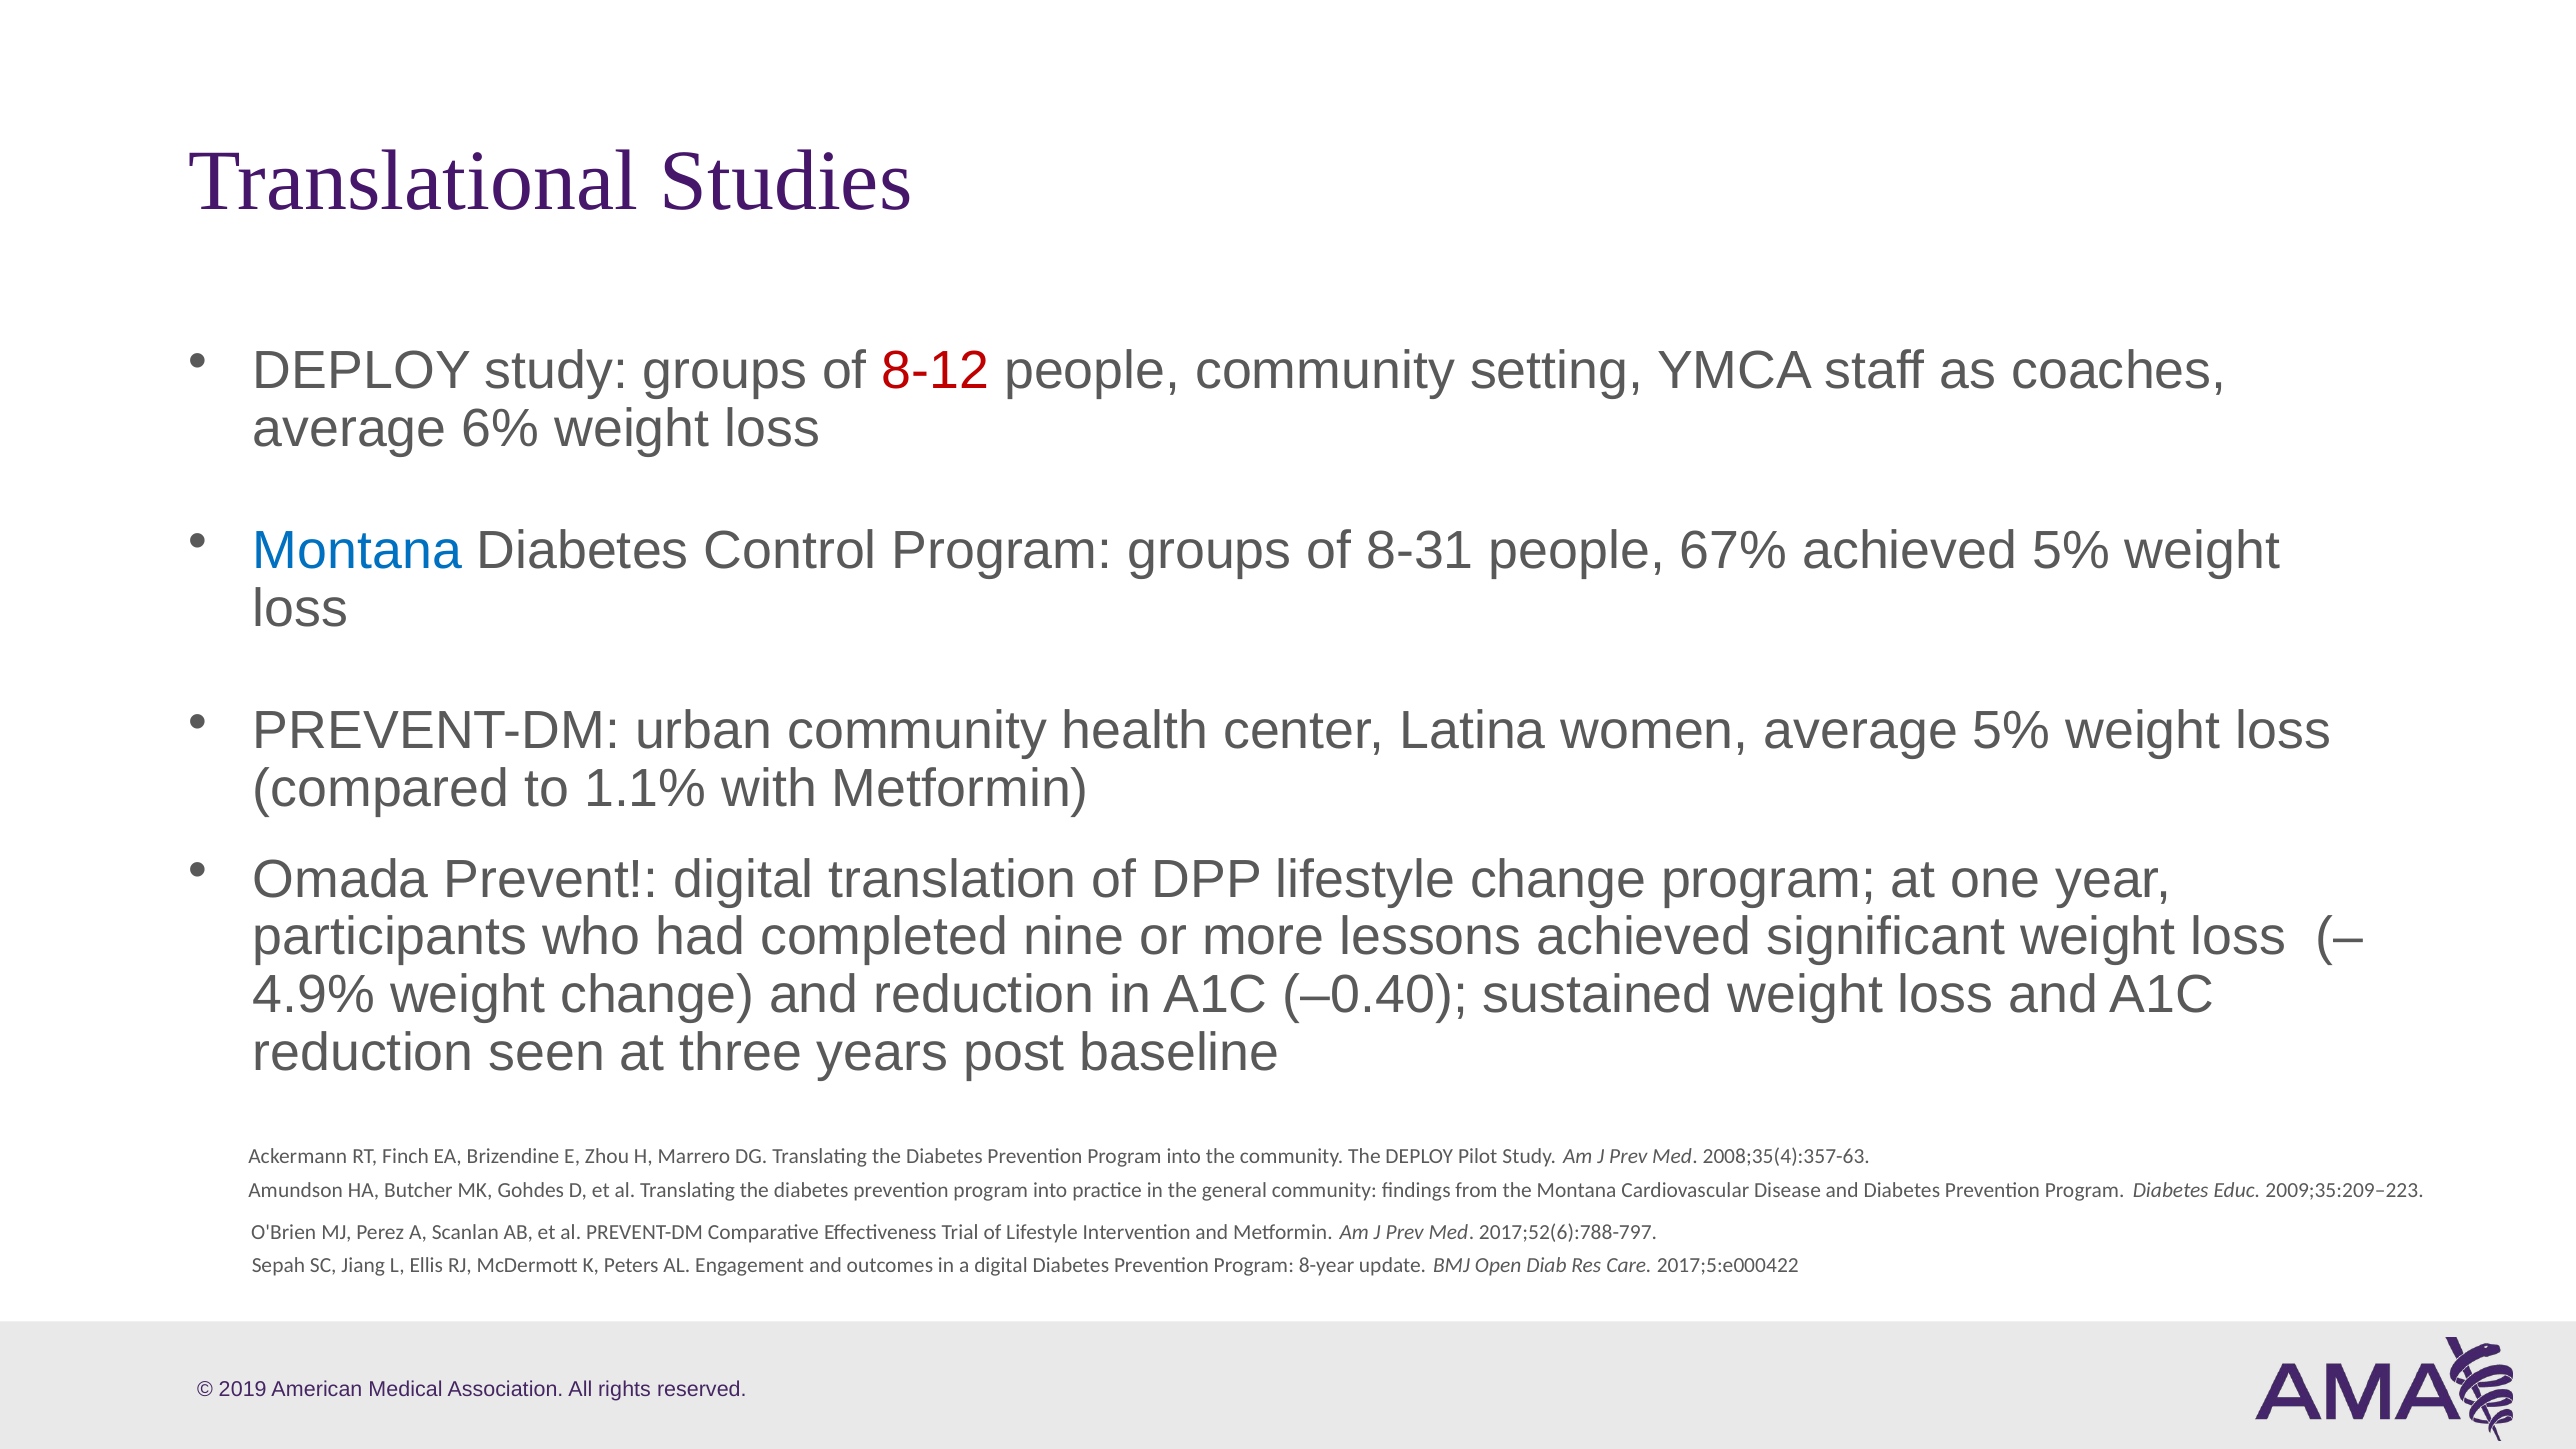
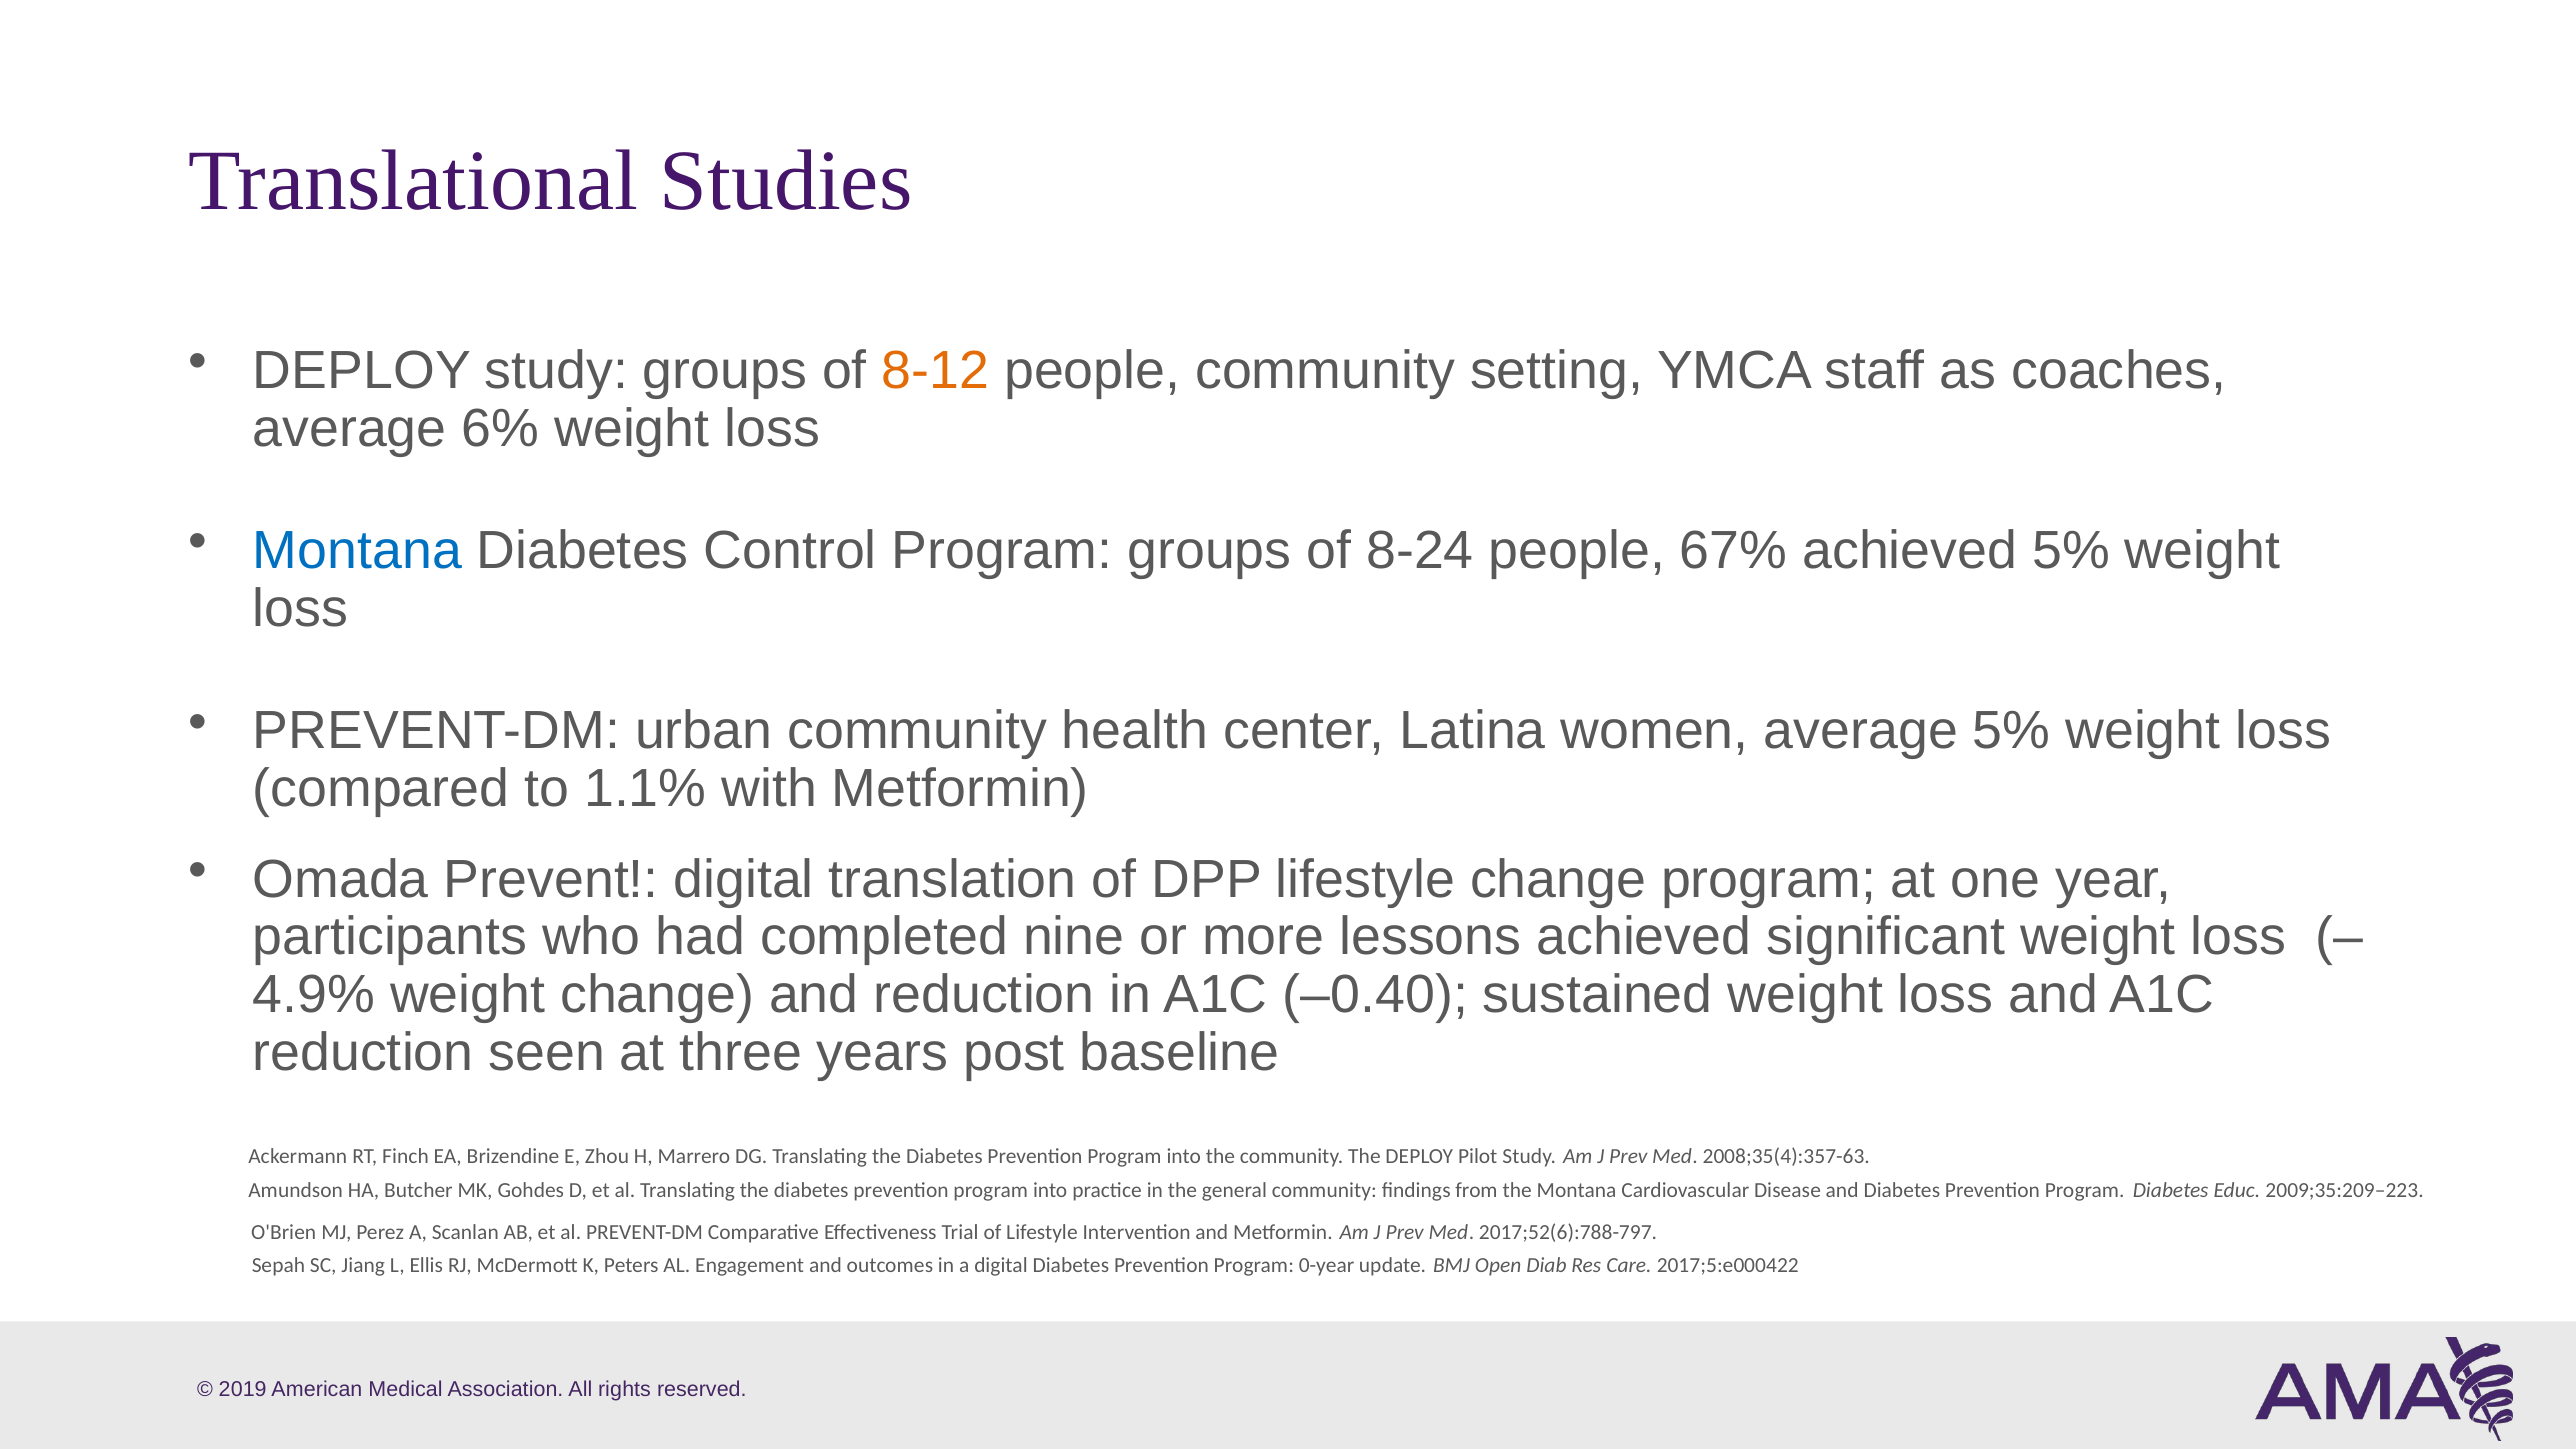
8-12 colour: red -> orange
8-31: 8-31 -> 8-24
8-year: 8-year -> 0-year
